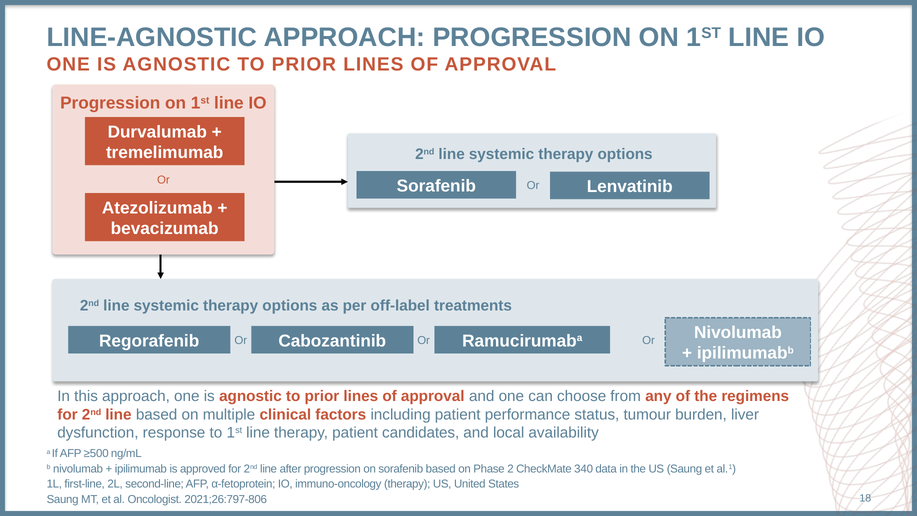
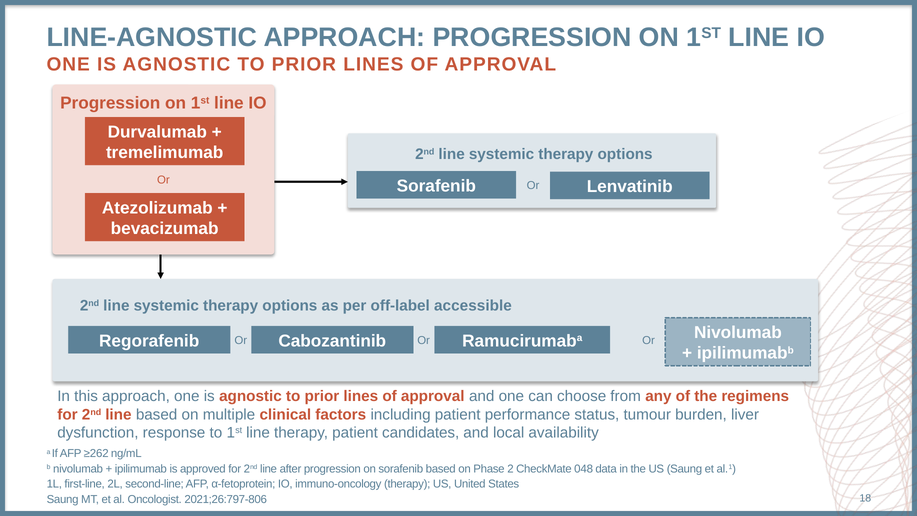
treatments: treatments -> accessible
≥500: ≥500 -> ≥262
340: 340 -> 048
